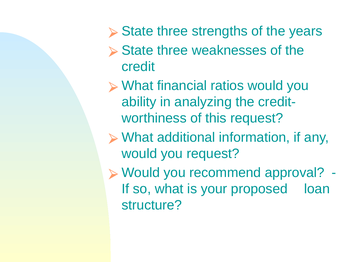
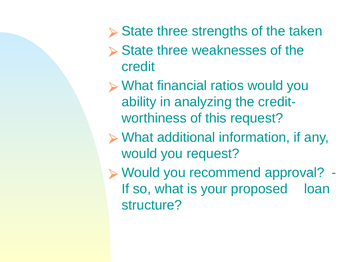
years: years -> taken
